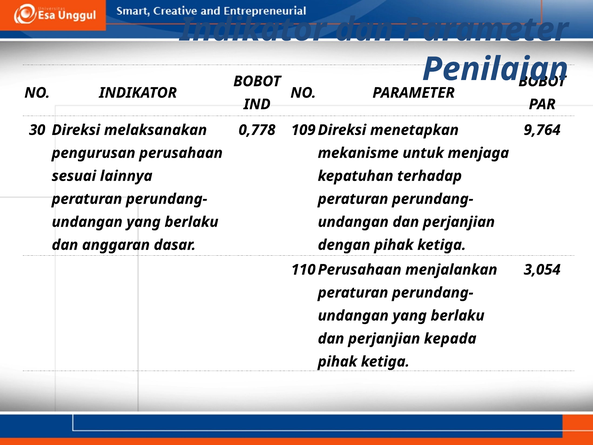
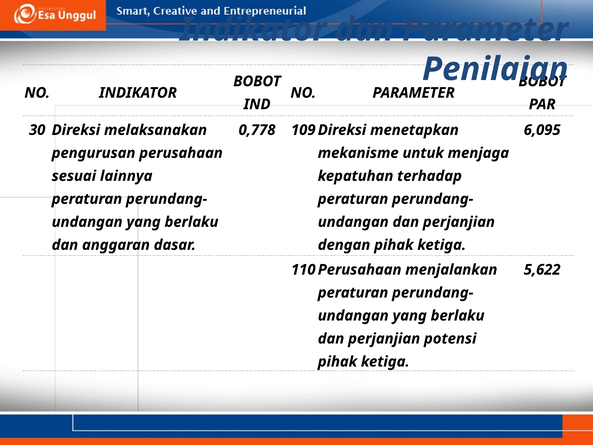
9,764: 9,764 -> 6,095
3,054: 3,054 -> 5,622
kepada: kepada -> potensi
